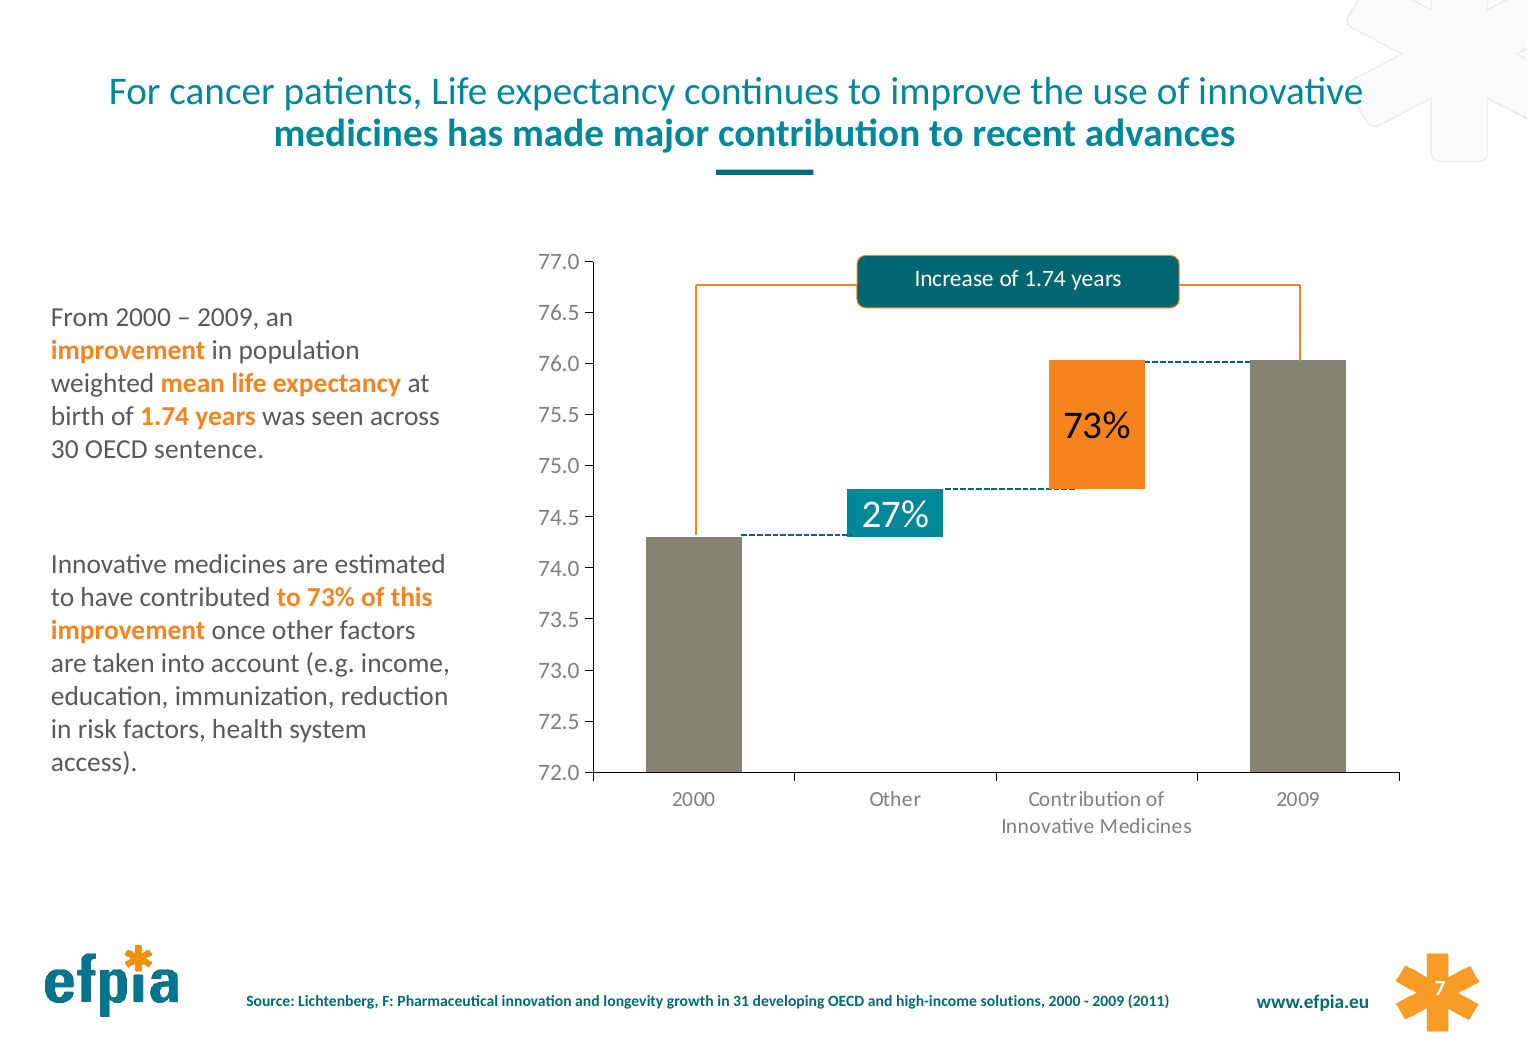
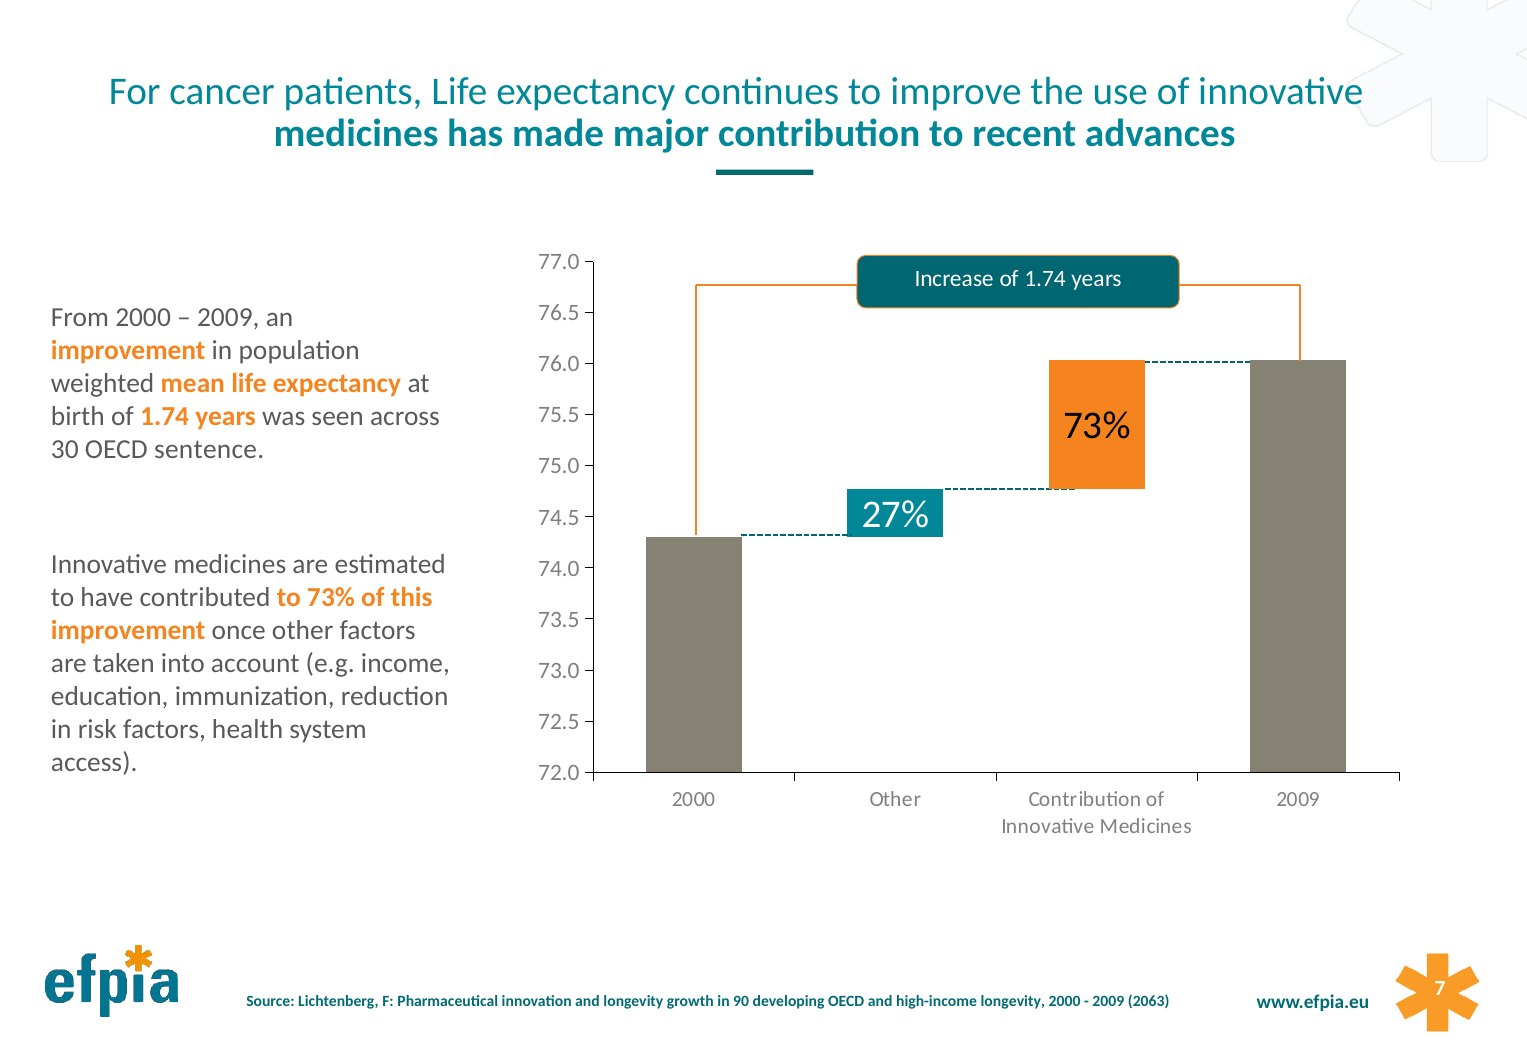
31: 31 -> 90
high-income solutions: solutions -> longevity
2011: 2011 -> 2063
